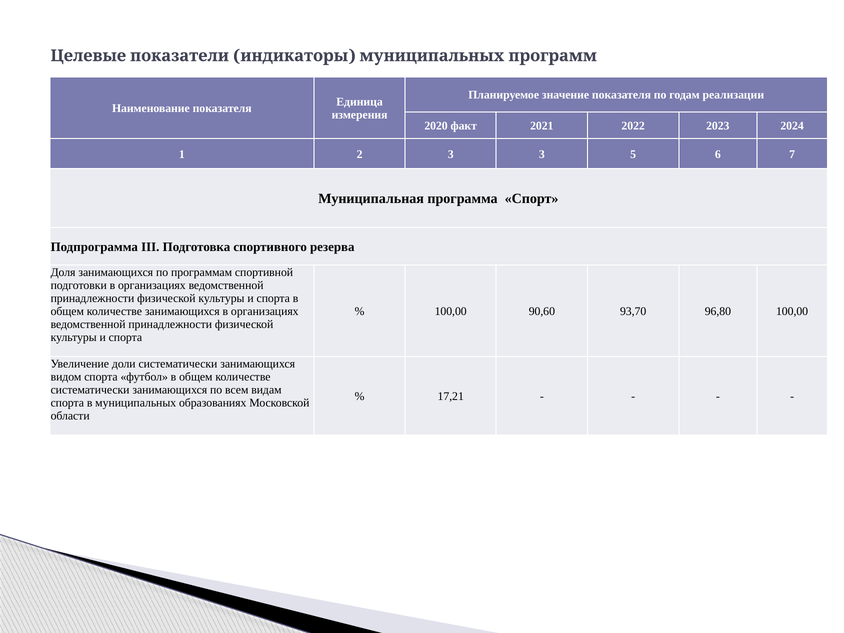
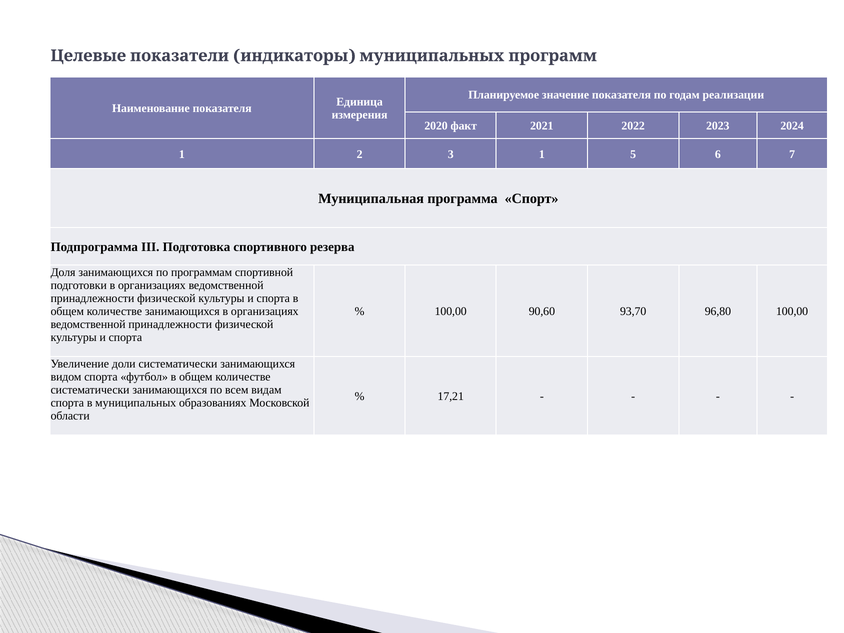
3 3: 3 -> 1
